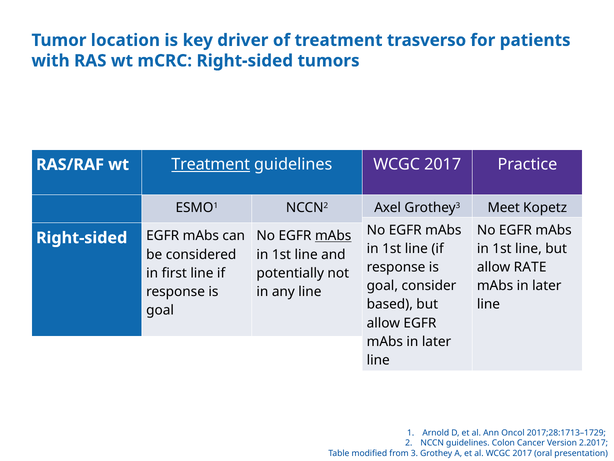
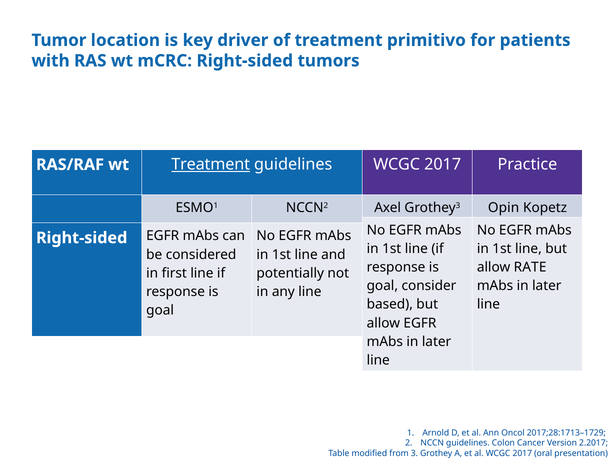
trasverso: trasverso -> primitivo
Meet: Meet -> Opin
mAbs at (333, 236) underline: present -> none
